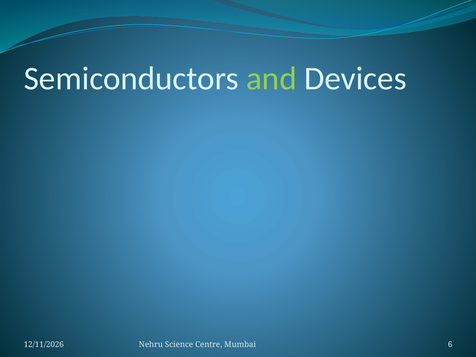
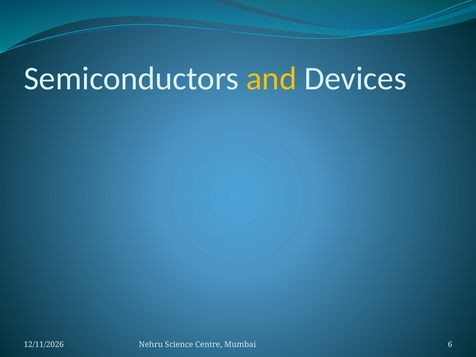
and colour: light green -> yellow
